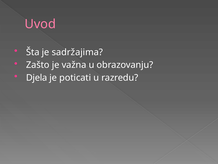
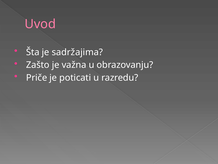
Djela: Djela -> Priče
